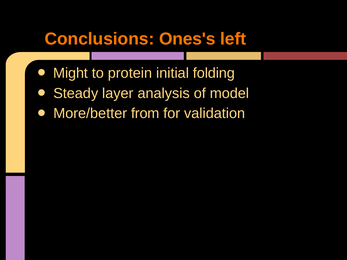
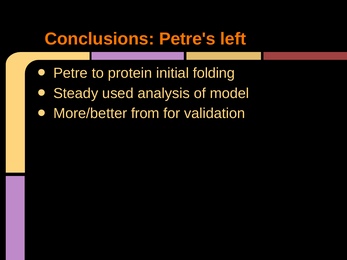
Ones's: Ones's -> Petre's
Might: Might -> Petre
layer: layer -> used
